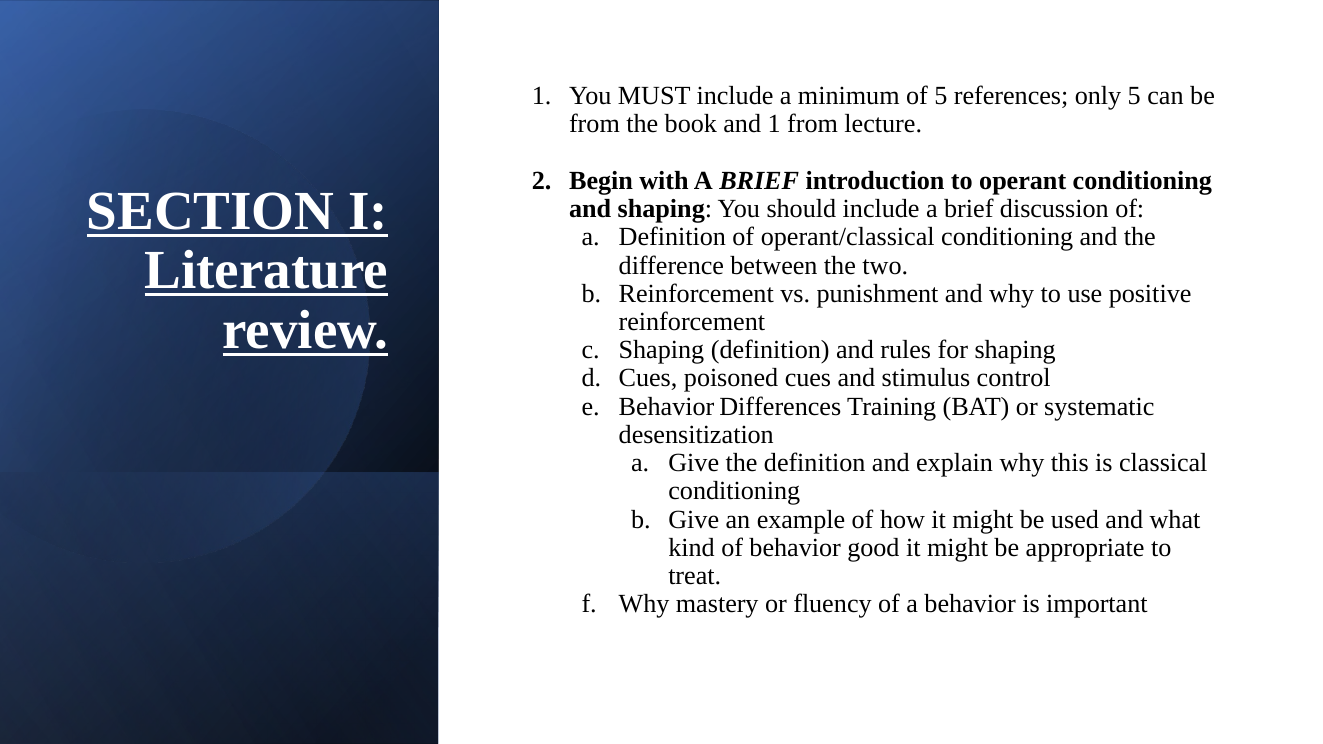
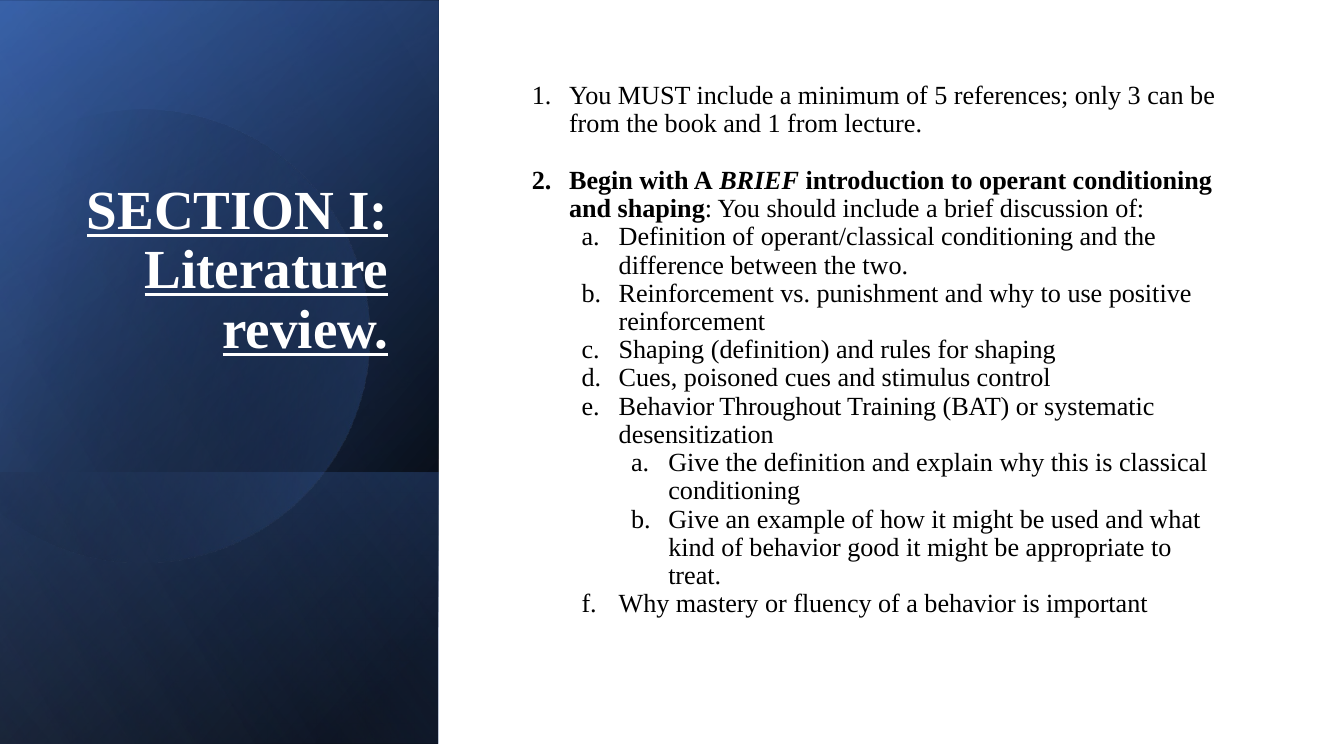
only 5: 5 -> 3
Differences: Differences -> Throughout
